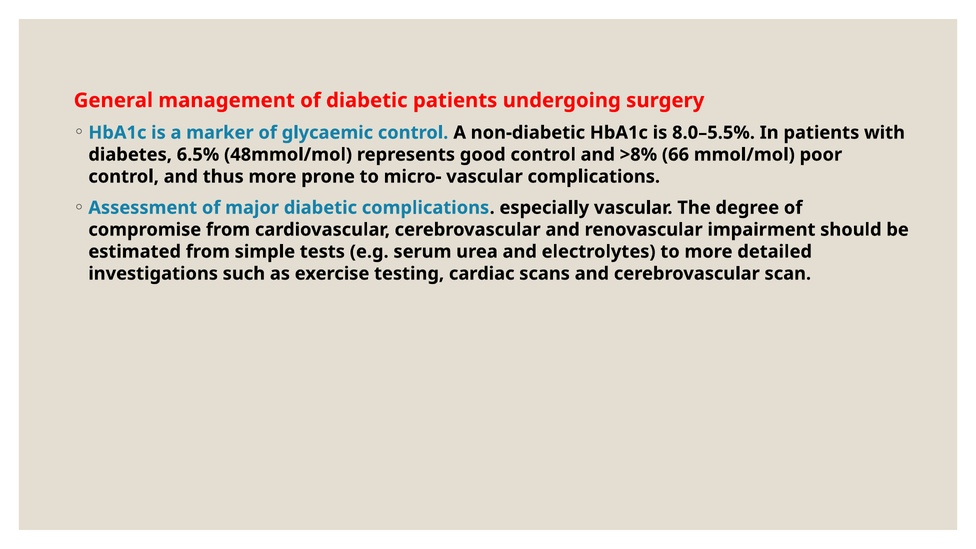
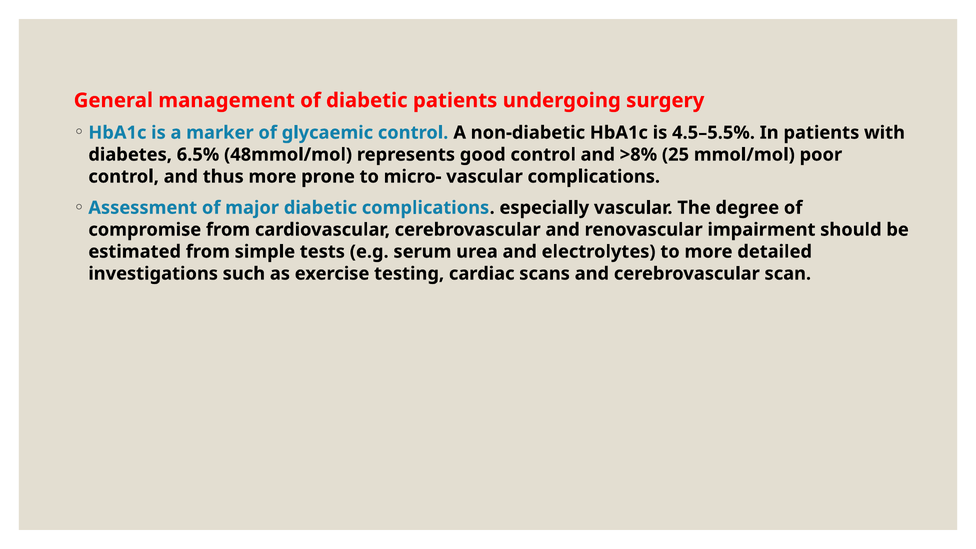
8.0–5.5%: 8.0–5.5% -> 4.5–5.5%
66: 66 -> 25
